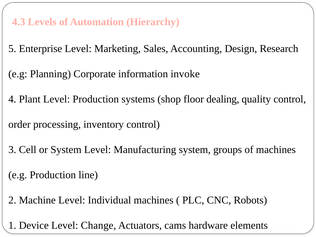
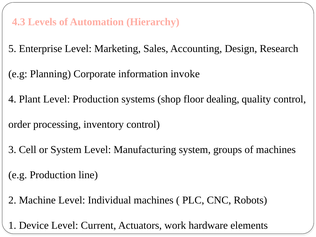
Change: Change -> Current
cams: cams -> work
